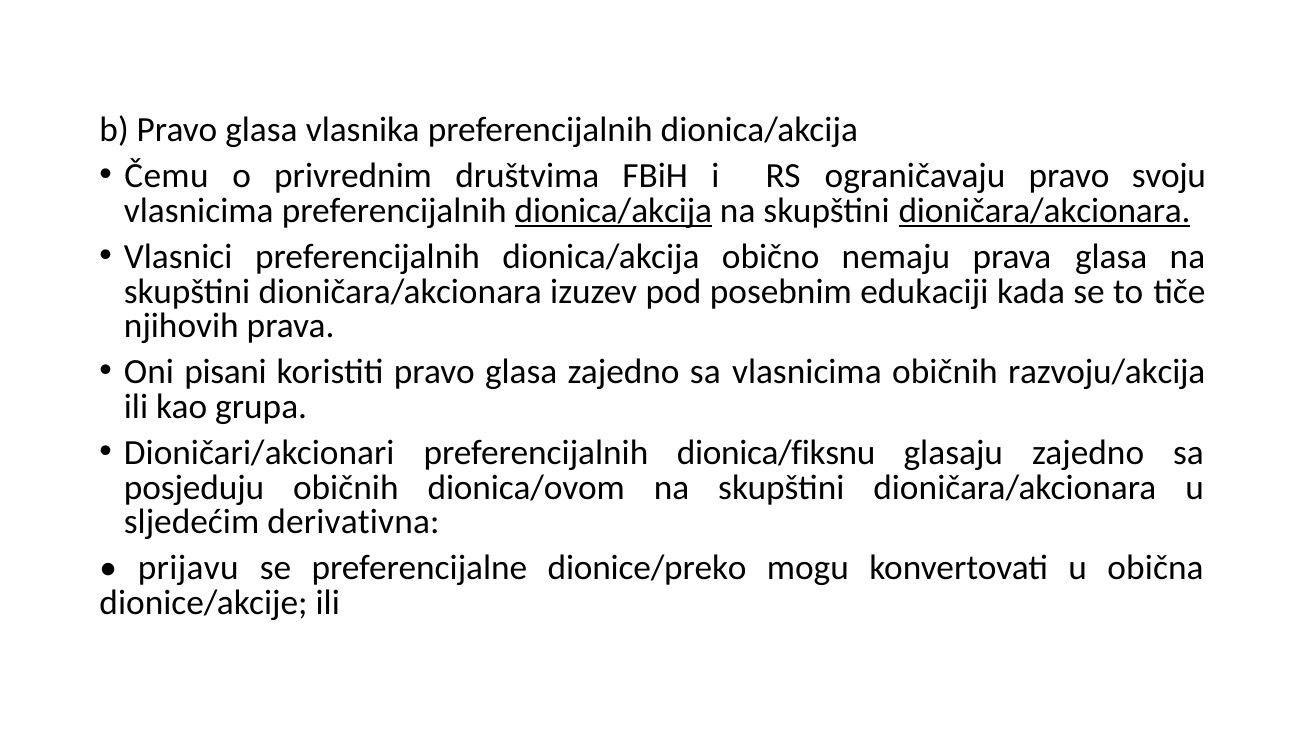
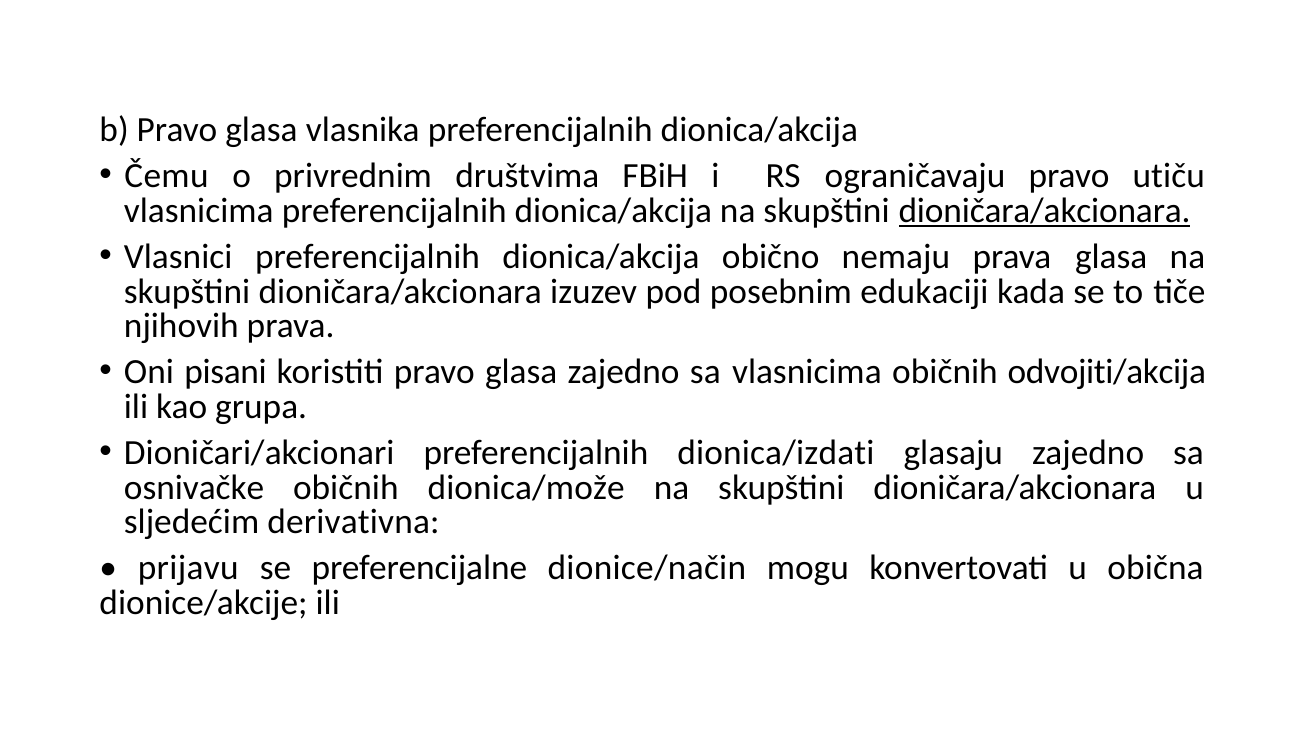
svoju: svoju -> utiču
dionica/akcija at (613, 210) underline: present -> none
razvoju/akcija: razvoju/akcija -> odvojiti/akcija
dionica/fiksnu: dionica/fiksnu -> dionica/izdati
posjeduju: posjeduju -> osnivačke
dionica/ovom: dionica/ovom -> dionica/može
dionice/preko: dionice/preko -> dionice/način
